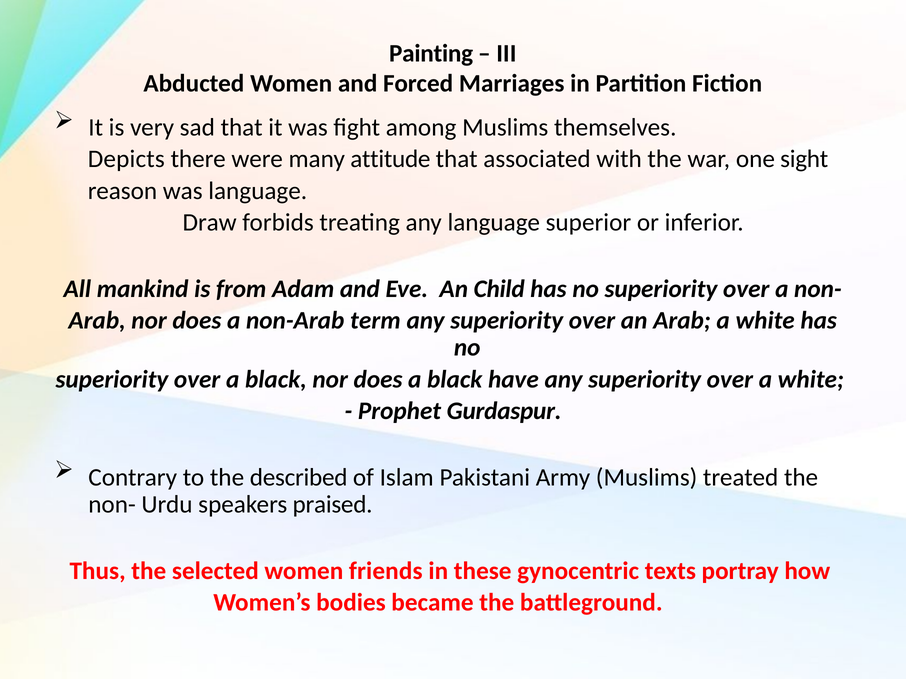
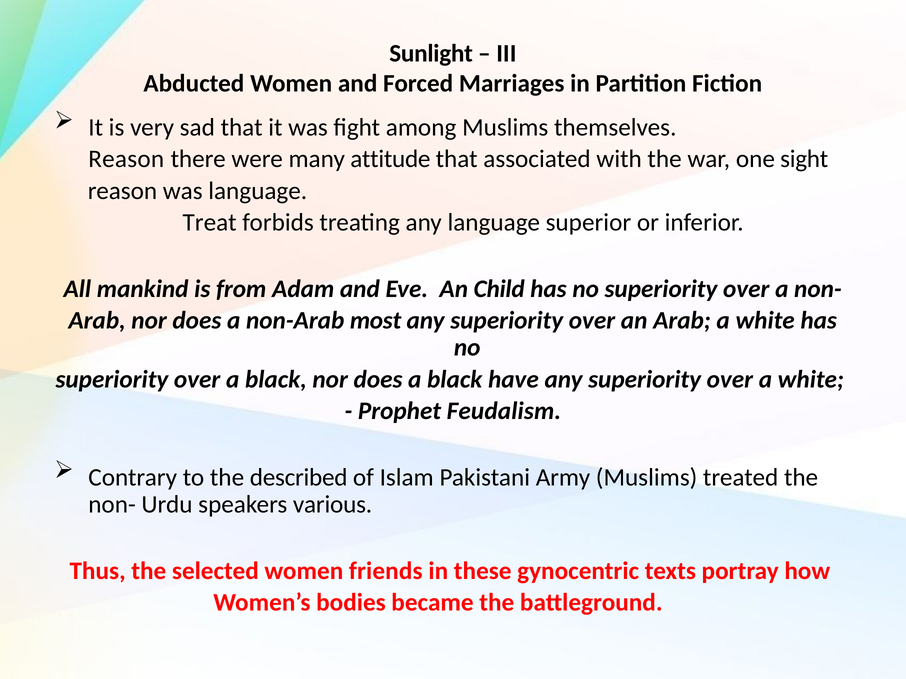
Painting: Painting -> Sunlight
Depicts at (126, 159): Depicts -> Reason
Draw: Draw -> Treat
term: term -> most
Gurdaspur: Gurdaspur -> Feudalism
praised: praised -> various
